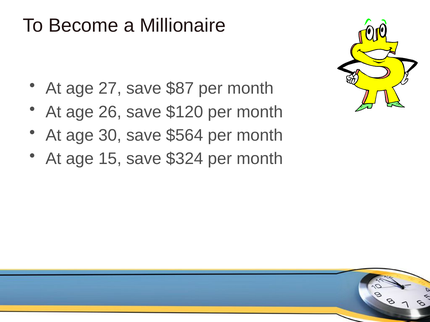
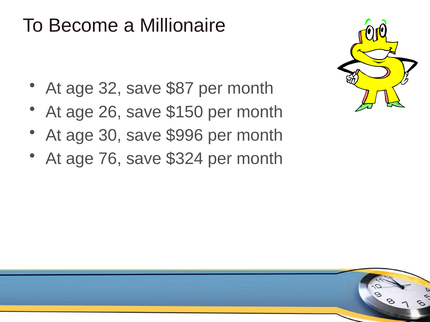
27: 27 -> 32
$120: $120 -> $150
$564: $564 -> $996
15: 15 -> 76
